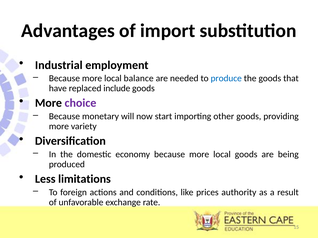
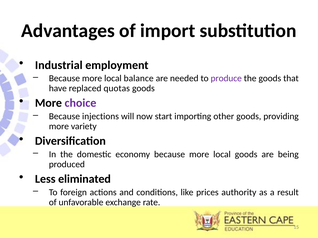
produce colour: blue -> purple
include: include -> quotas
monetary: monetary -> injections
limitations: limitations -> eliminated
